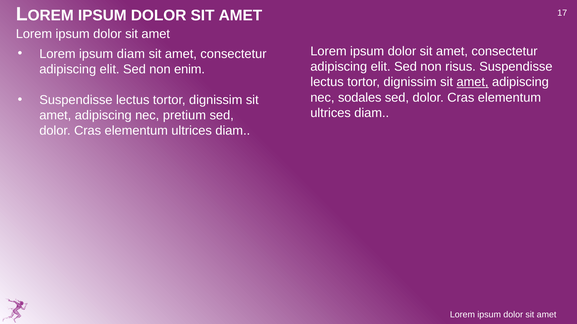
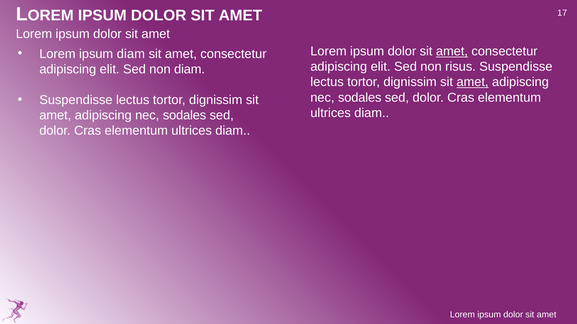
amet at (452, 51) underline: none -> present
non enim: enim -> diam
pretium at (184, 115): pretium -> sodales
